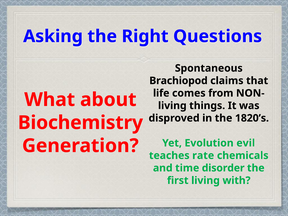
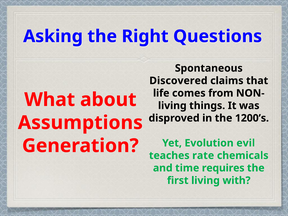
Brachiopod: Brachiopod -> Discovered
1820’s: 1820’s -> 1200’s
Biochemistry: Biochemistry -> Assumptions
disorder: disorder -> requires
